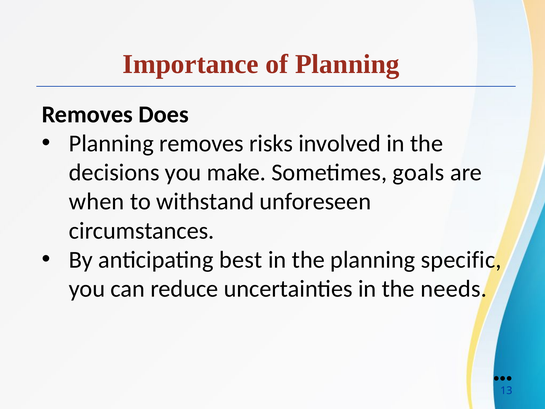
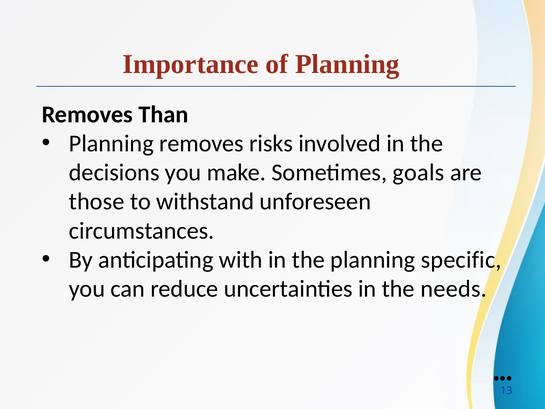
Does: Does -> Than
when: when -> those
best: best -> with
